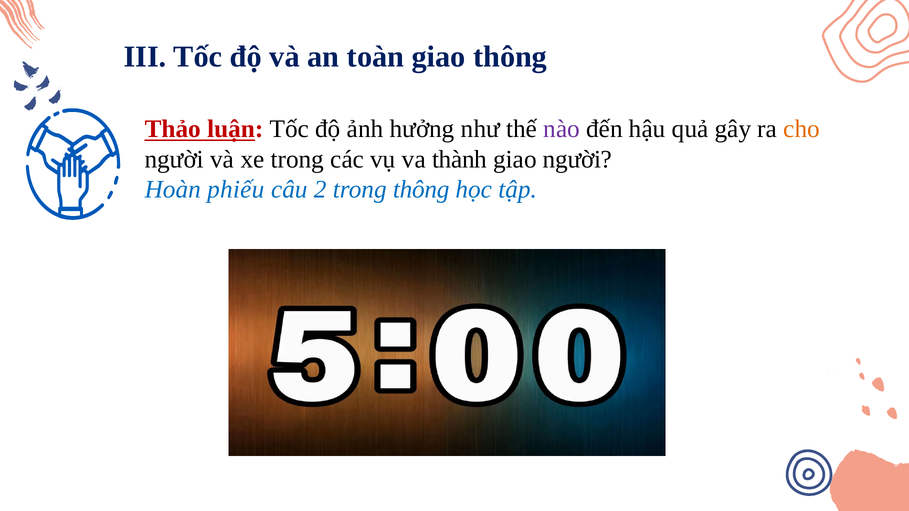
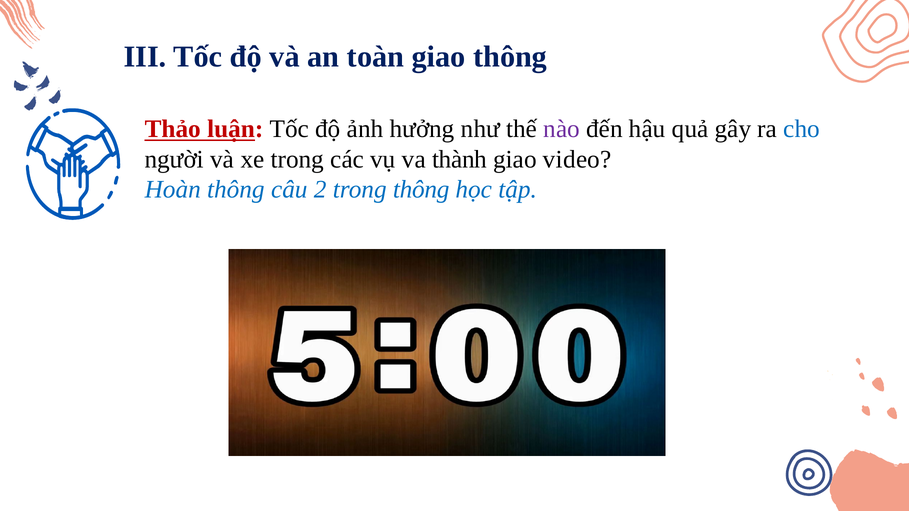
cho colour: orange -> blue
giao người: người -> video
Hoàn phiếu: phiếu -> thông
